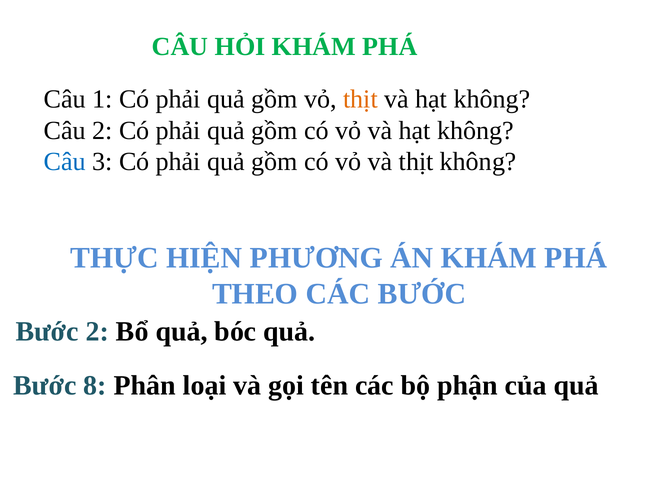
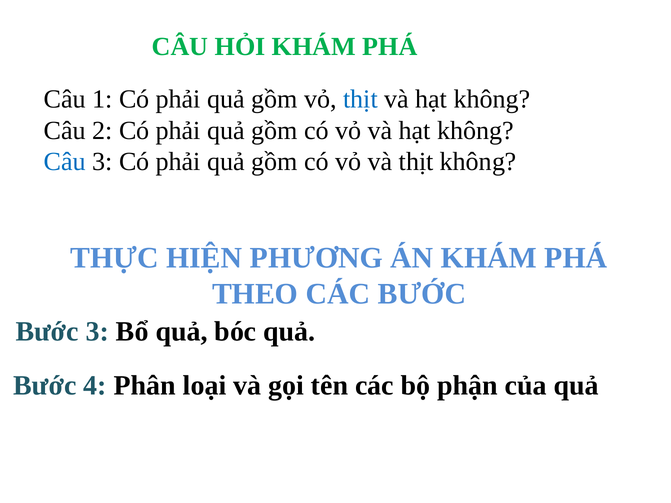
thịt at (361, 99) colour: orange -> blue
Bước 2: 2 -> 3
8: 8 -> 4
